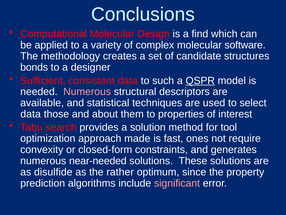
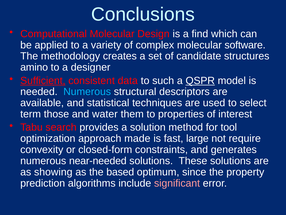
bonds: bonds -> amino
Sufficient underline: none -> present
Numerous at (87, 92) colour: pink -> light blue
data at (31, 114): data -> term
about: about -> water
ones: ones -> large
disulfide: disulfide -> showing
rather: rather -> based
